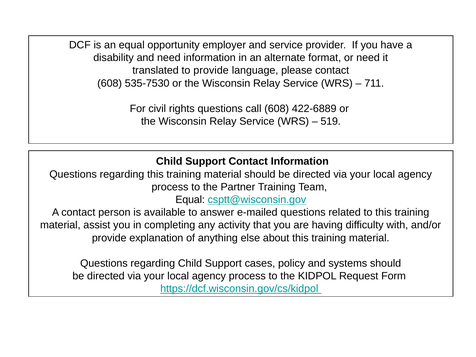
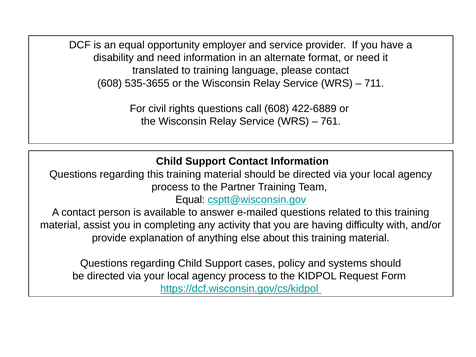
to provide: provide -> training
535-7530: 535-7530 -> 535-3655
519: 519 -> 761
